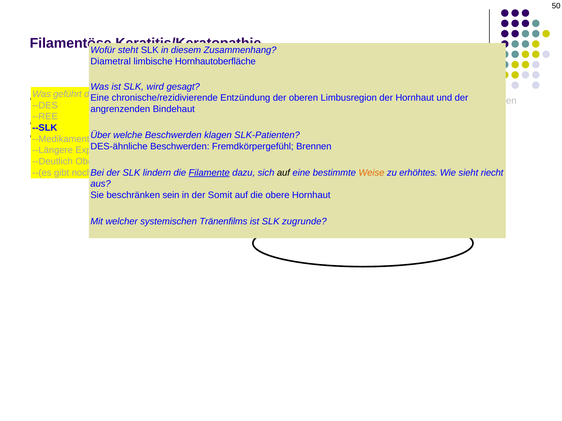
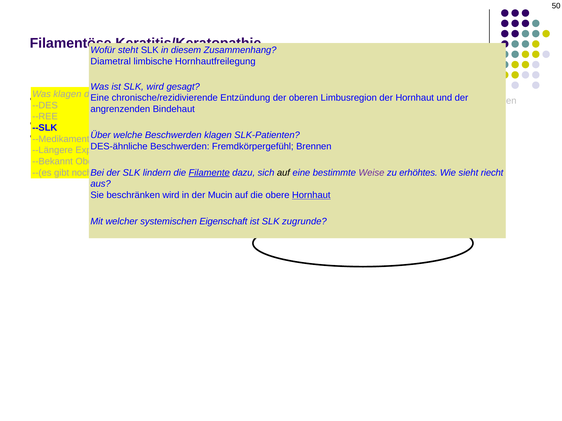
limbische Hornhautoberfläche: Hornhautoberfläche -> Hornhautfreilegung
Was geführt: geführt -> klagen
--Deutlich: --Deutlich -> --Bekannt
Weise colour: orange -> purple
beschränken sein: sein -> wird
Somit: Somit -> Mucin
Hornhaut at (311, 195) underline: none -> present
Tränenfilms: Tränenfilms -> Eigenschaft
